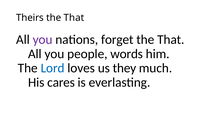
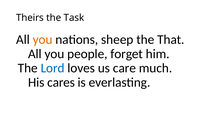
That at (74, 18): That -> Task
you at (43, 39) colour: purple -> orange
forget: forget -> sheep
words: words -> forget
they: they -> care
